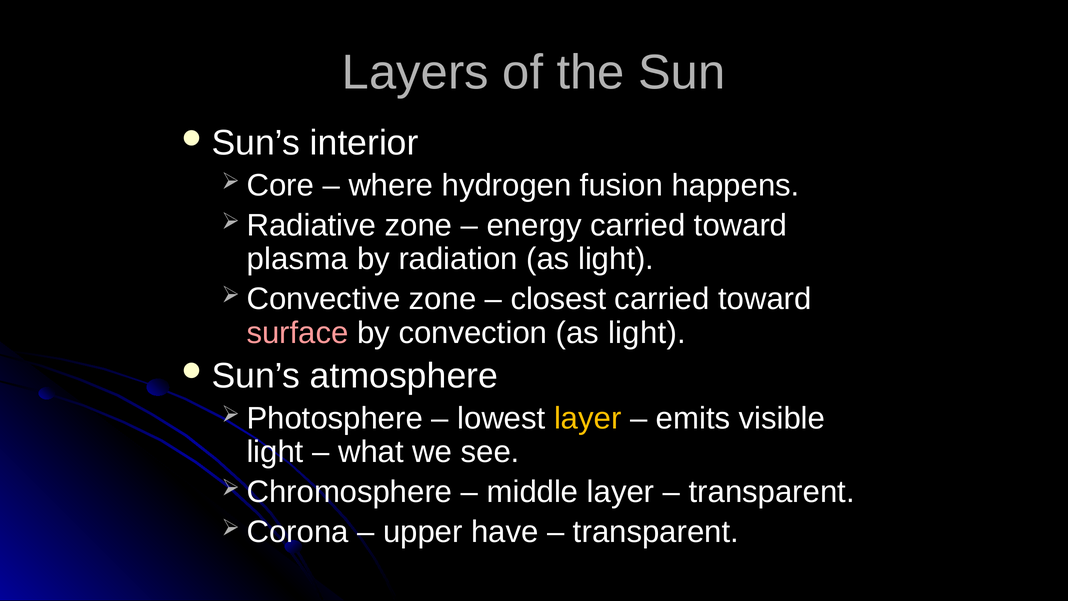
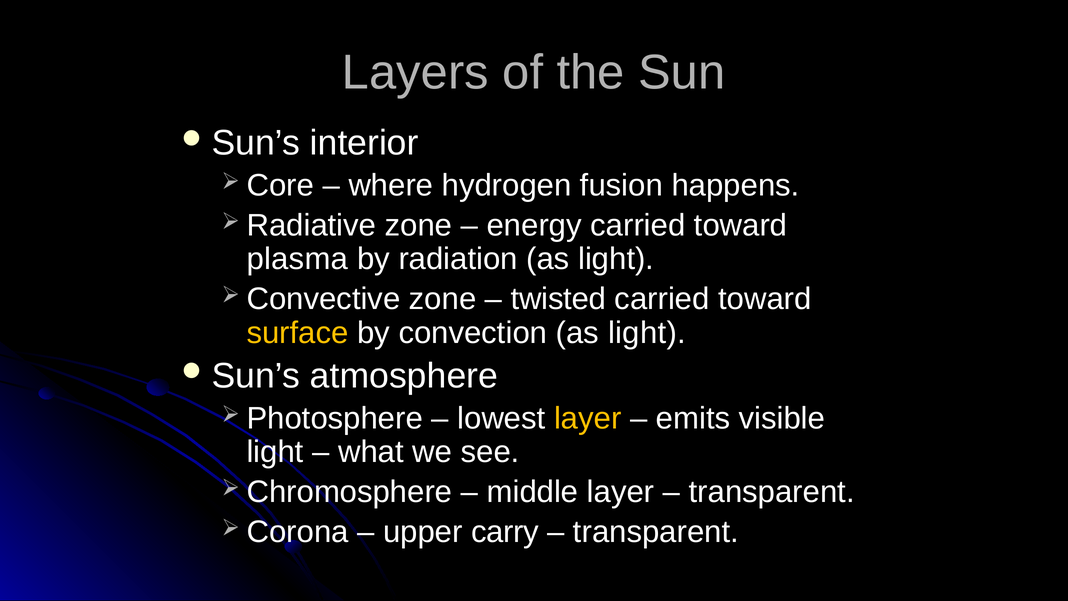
closest: closest -> twisted
surface colour: pink -> yellow
have: have -> carry
